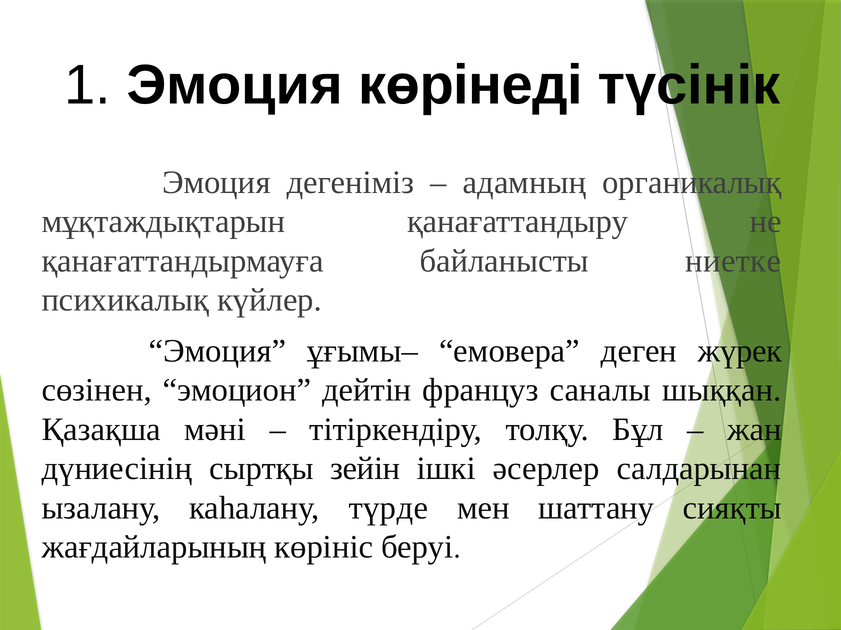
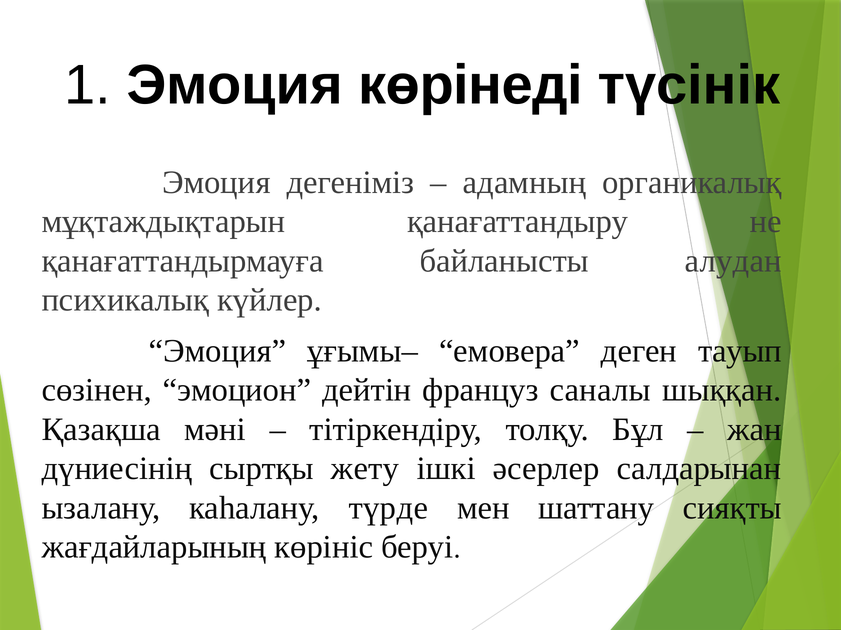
ниетке: ниетке -> алудан
жүрек: жүрек -> тауып
зейiн: зейiн -> жету
